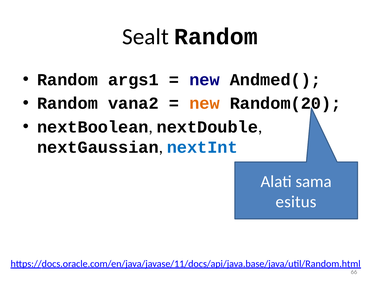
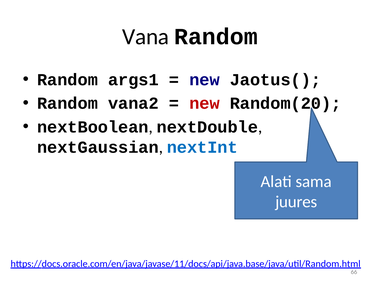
Sealt: Sealt -> Vana
Andmed(: Andmed( -> Jaotus(
new at (204, 103) colour: orange -> red
esitus: esitus -> juures
